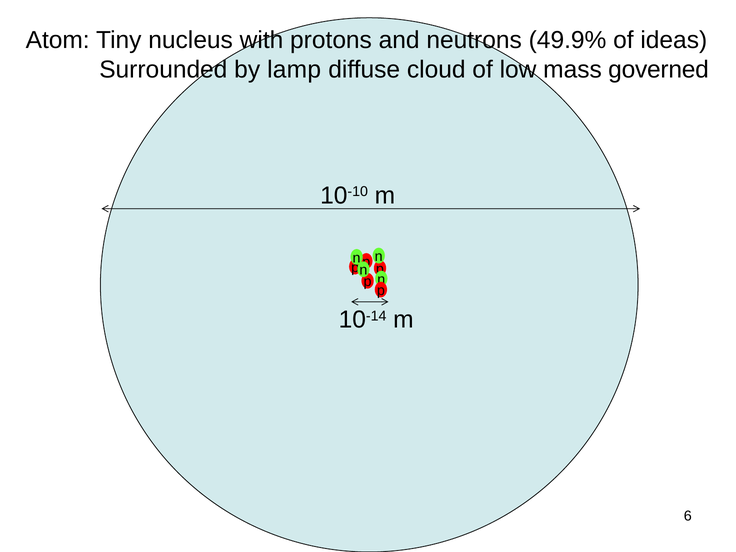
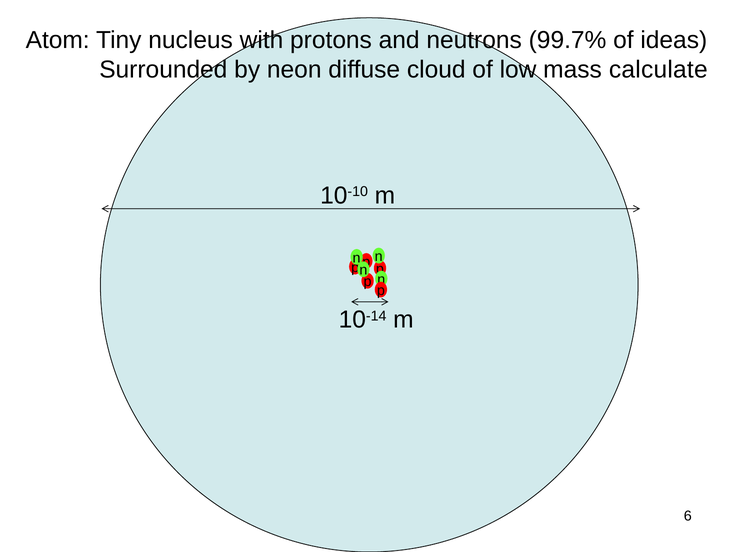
49.9%: 49.9% -> 99.7%
lamp: lamp -> neon
governed: governed -> calculate
